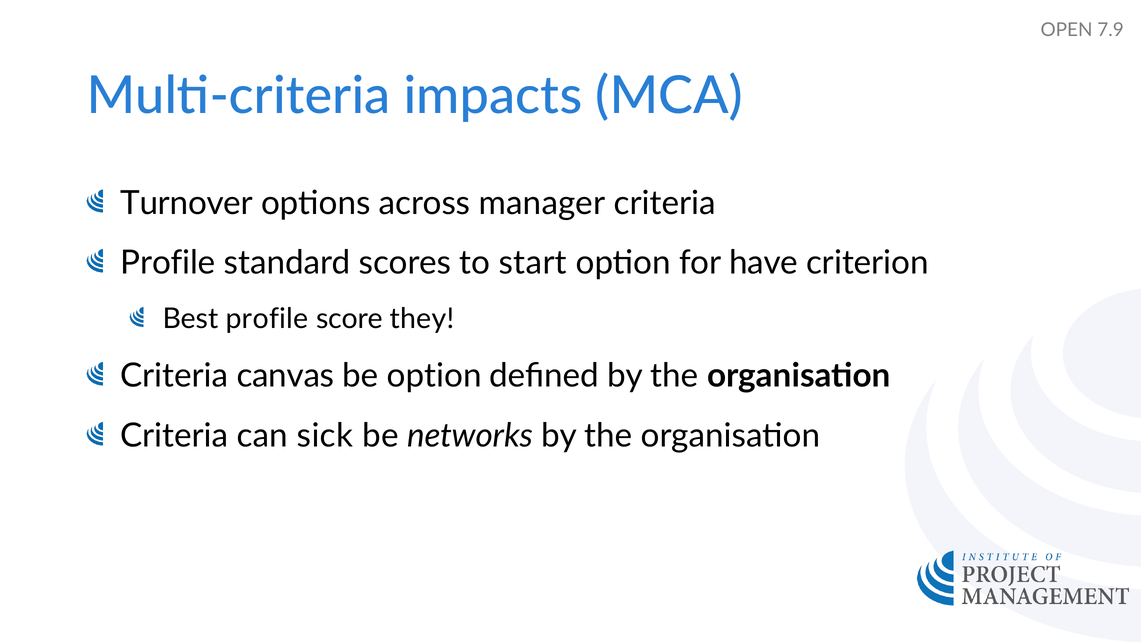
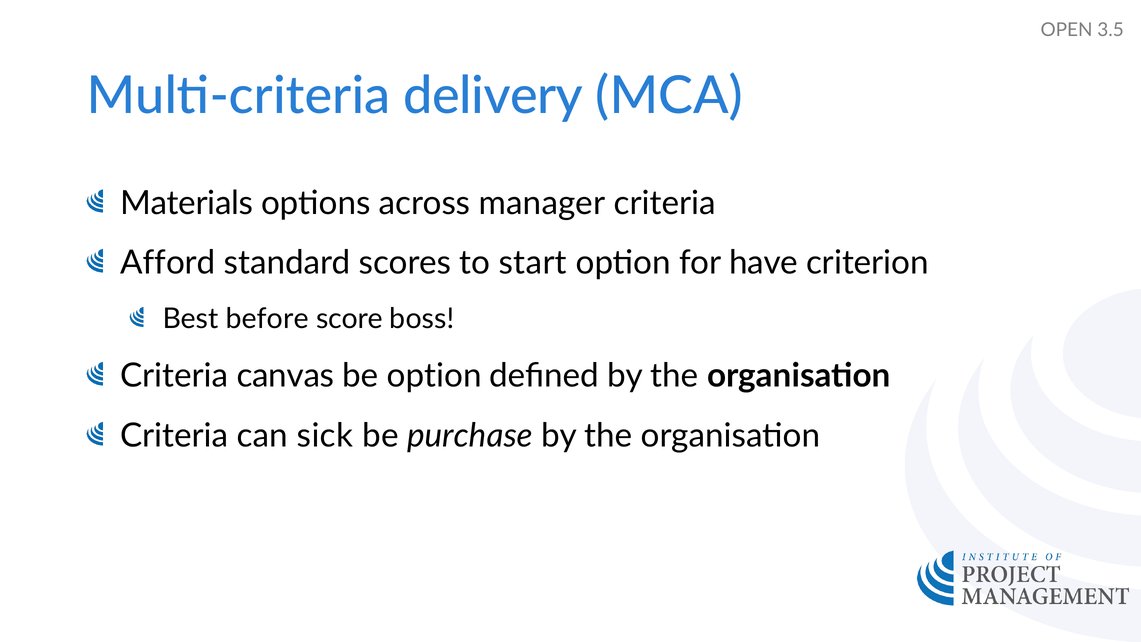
7.9: 7.9 -> 3.5
impacts: impacts -> delivery
Turnover: Turnover -> Materials
Profile at (168, 263): Profile -> Afford
Best profile: profile -> before
they: they -> boss
networks: networks -> purchase
